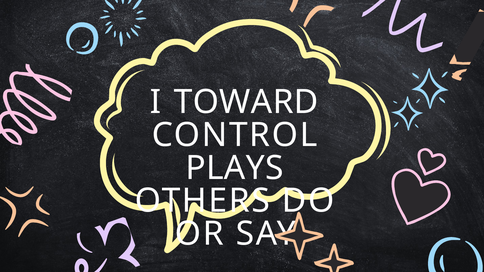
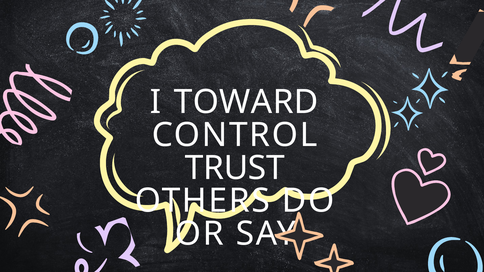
PLAYS: PLAYS -> TRUST
